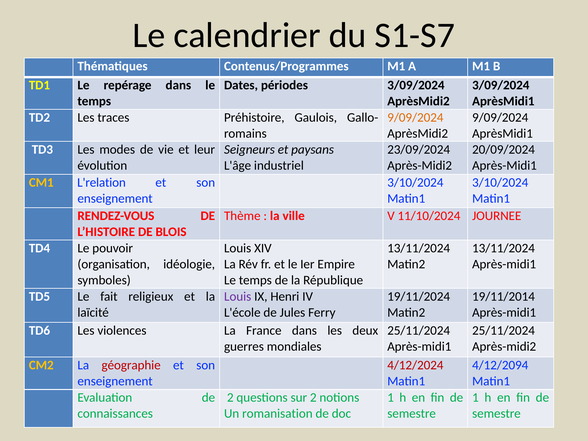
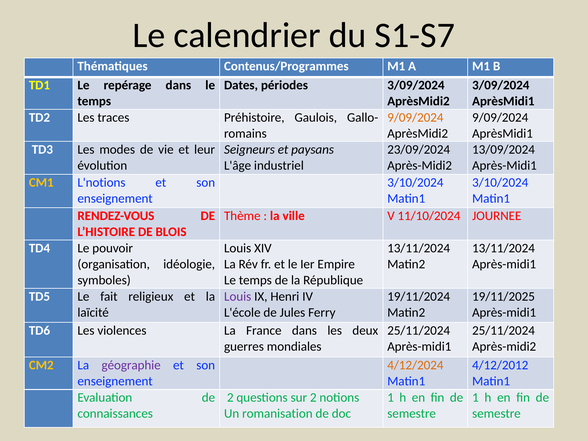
20/09/2024: 20/09/2024 -> 13/09/2024
L'relation: L'relation -> L'notions
19/11/2014: 19/11/2014 -> 19/11/2025
géographie colour: red -> purple
4/12/2024 colour: red -> orange
4/12/2094: 4/12/2094 -> 4/12/2012
